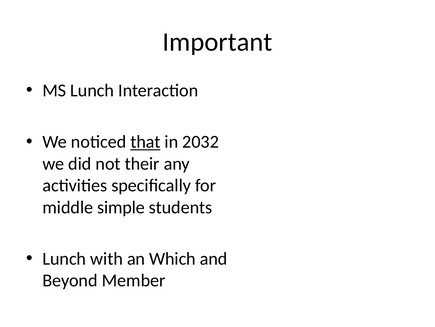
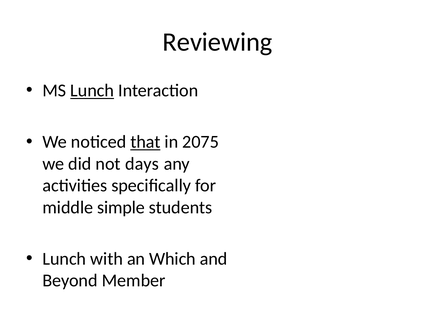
Important: Important -> Reviewing
Lunch at (92, 90) underline: none -> present
2032: 2032 -> 2075
their: their -> days
